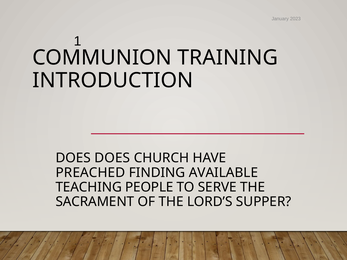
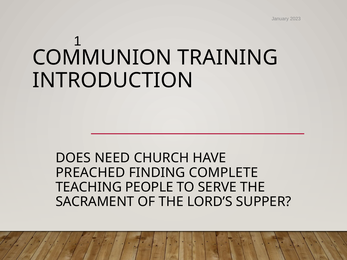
DOES DOES: DOES -> NEED
AVAILABLE: AVAILABLE -> COMPLETE
